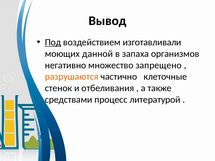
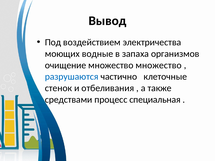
Под underline: present -> none
изготавливали: изготавливали -> электричества
данной: данной -> водные
негативно: негативно -> очищение
множество запрещено: запрещено -> множество
разрушаются colour: orange -> blue
литературой: литературой -> специальная
